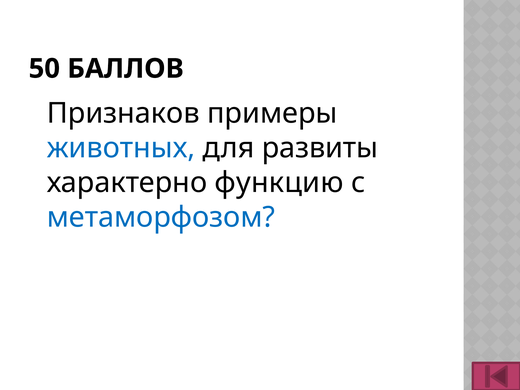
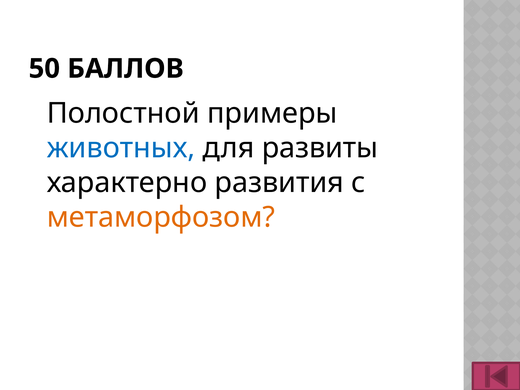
Признаков: Признаков -> Полостной
функцию: функцию -> развития
метаморфозом colour: blue -> orange
